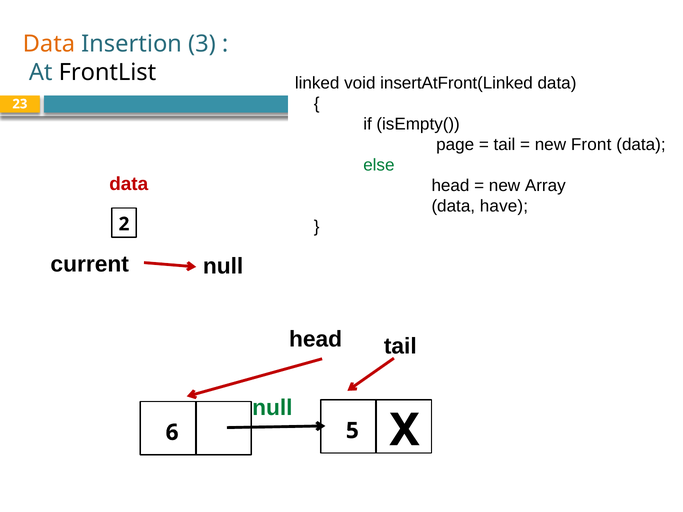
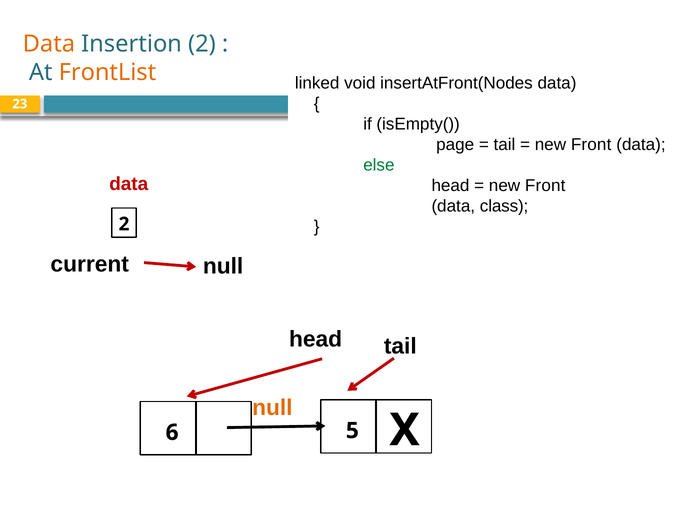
Insertion 3: 3 -> 2
FrontList colour: black -> orange
insertAtFront(Linked: insertAtFront(Linked -> insertAtFront(Nodes
Array at (545, 186): Array -> Front
have: have -> class
null at (272, 408) colour: green -> orange
